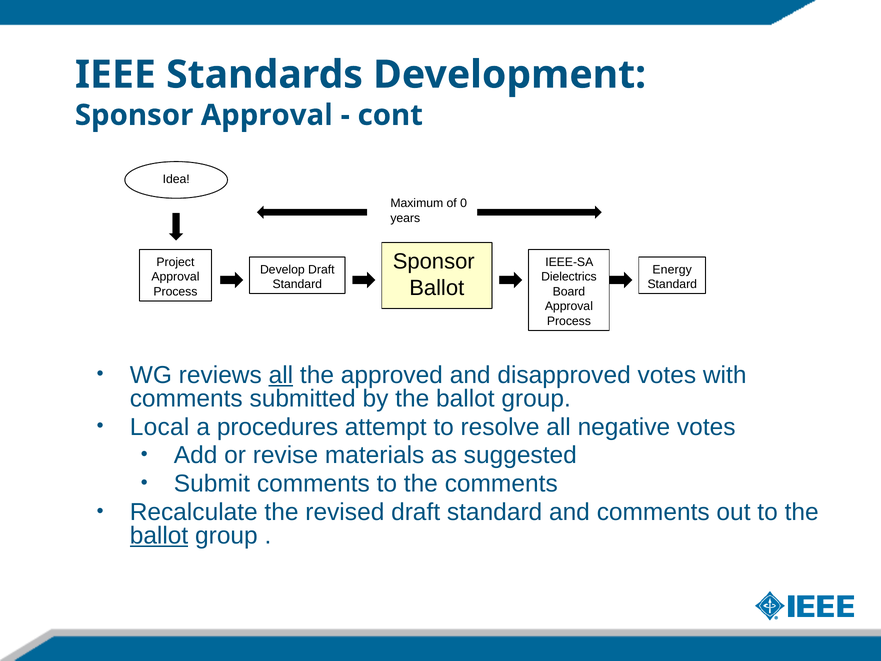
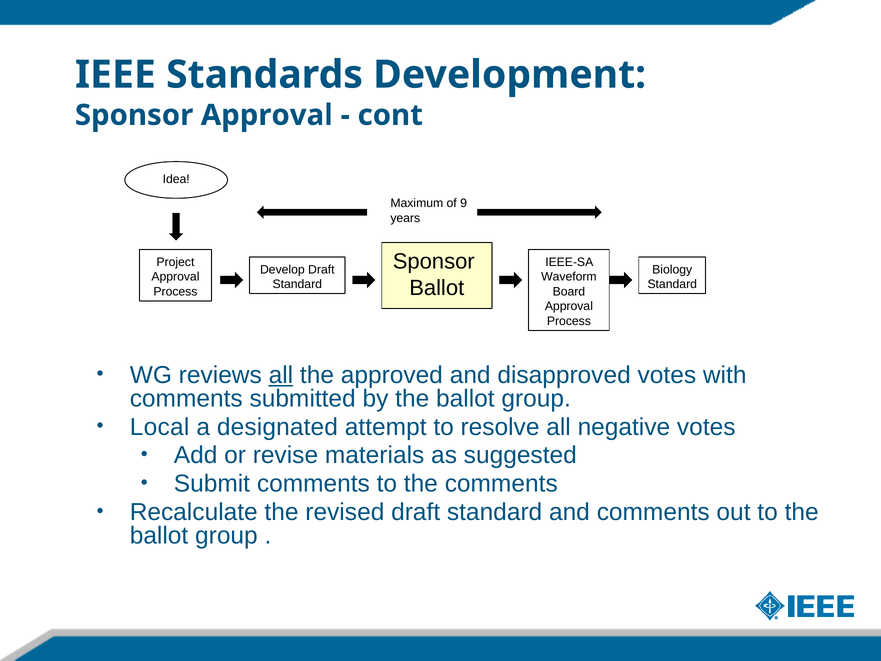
0: 0 -> 9
Energy: Energy -> Biology
Dielectrics: Dielectrics -> Waveform
procedures: procedures -> designated
ballot at (159, 536) underline: present -> none
